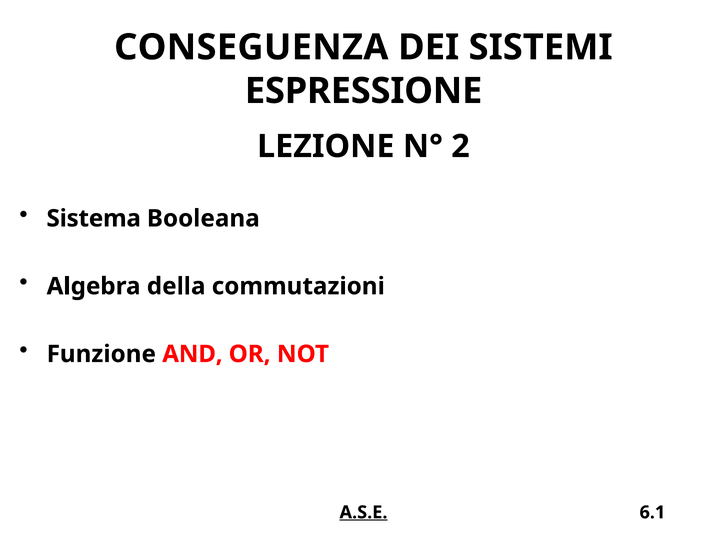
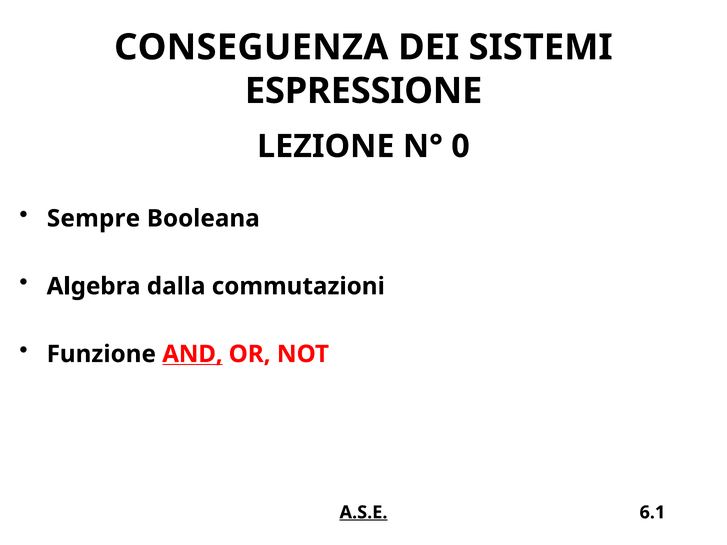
2: 2 -> 0
Sistema: Sistema -> Sempre
della: della -> dalla
AND underline: none -> present
